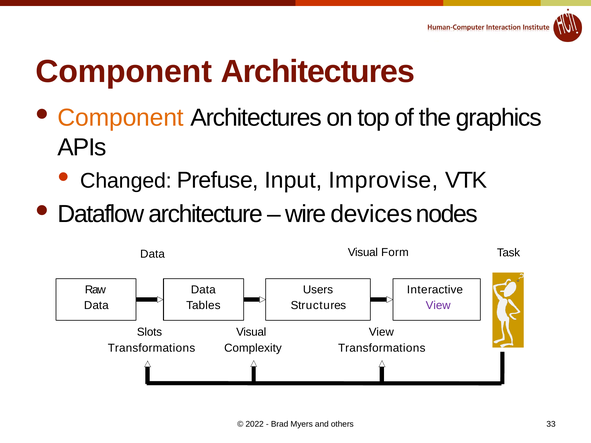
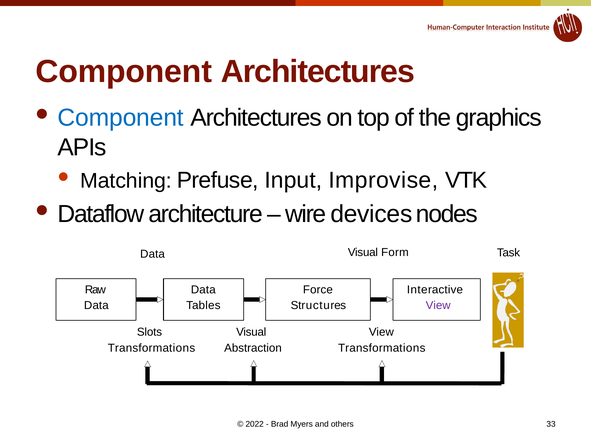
Component at (121, 118) colour: orange -> blue
Changed: Changed -> Matching
Users: Users -> Force
Complexity: Complexity -> Abstraction
